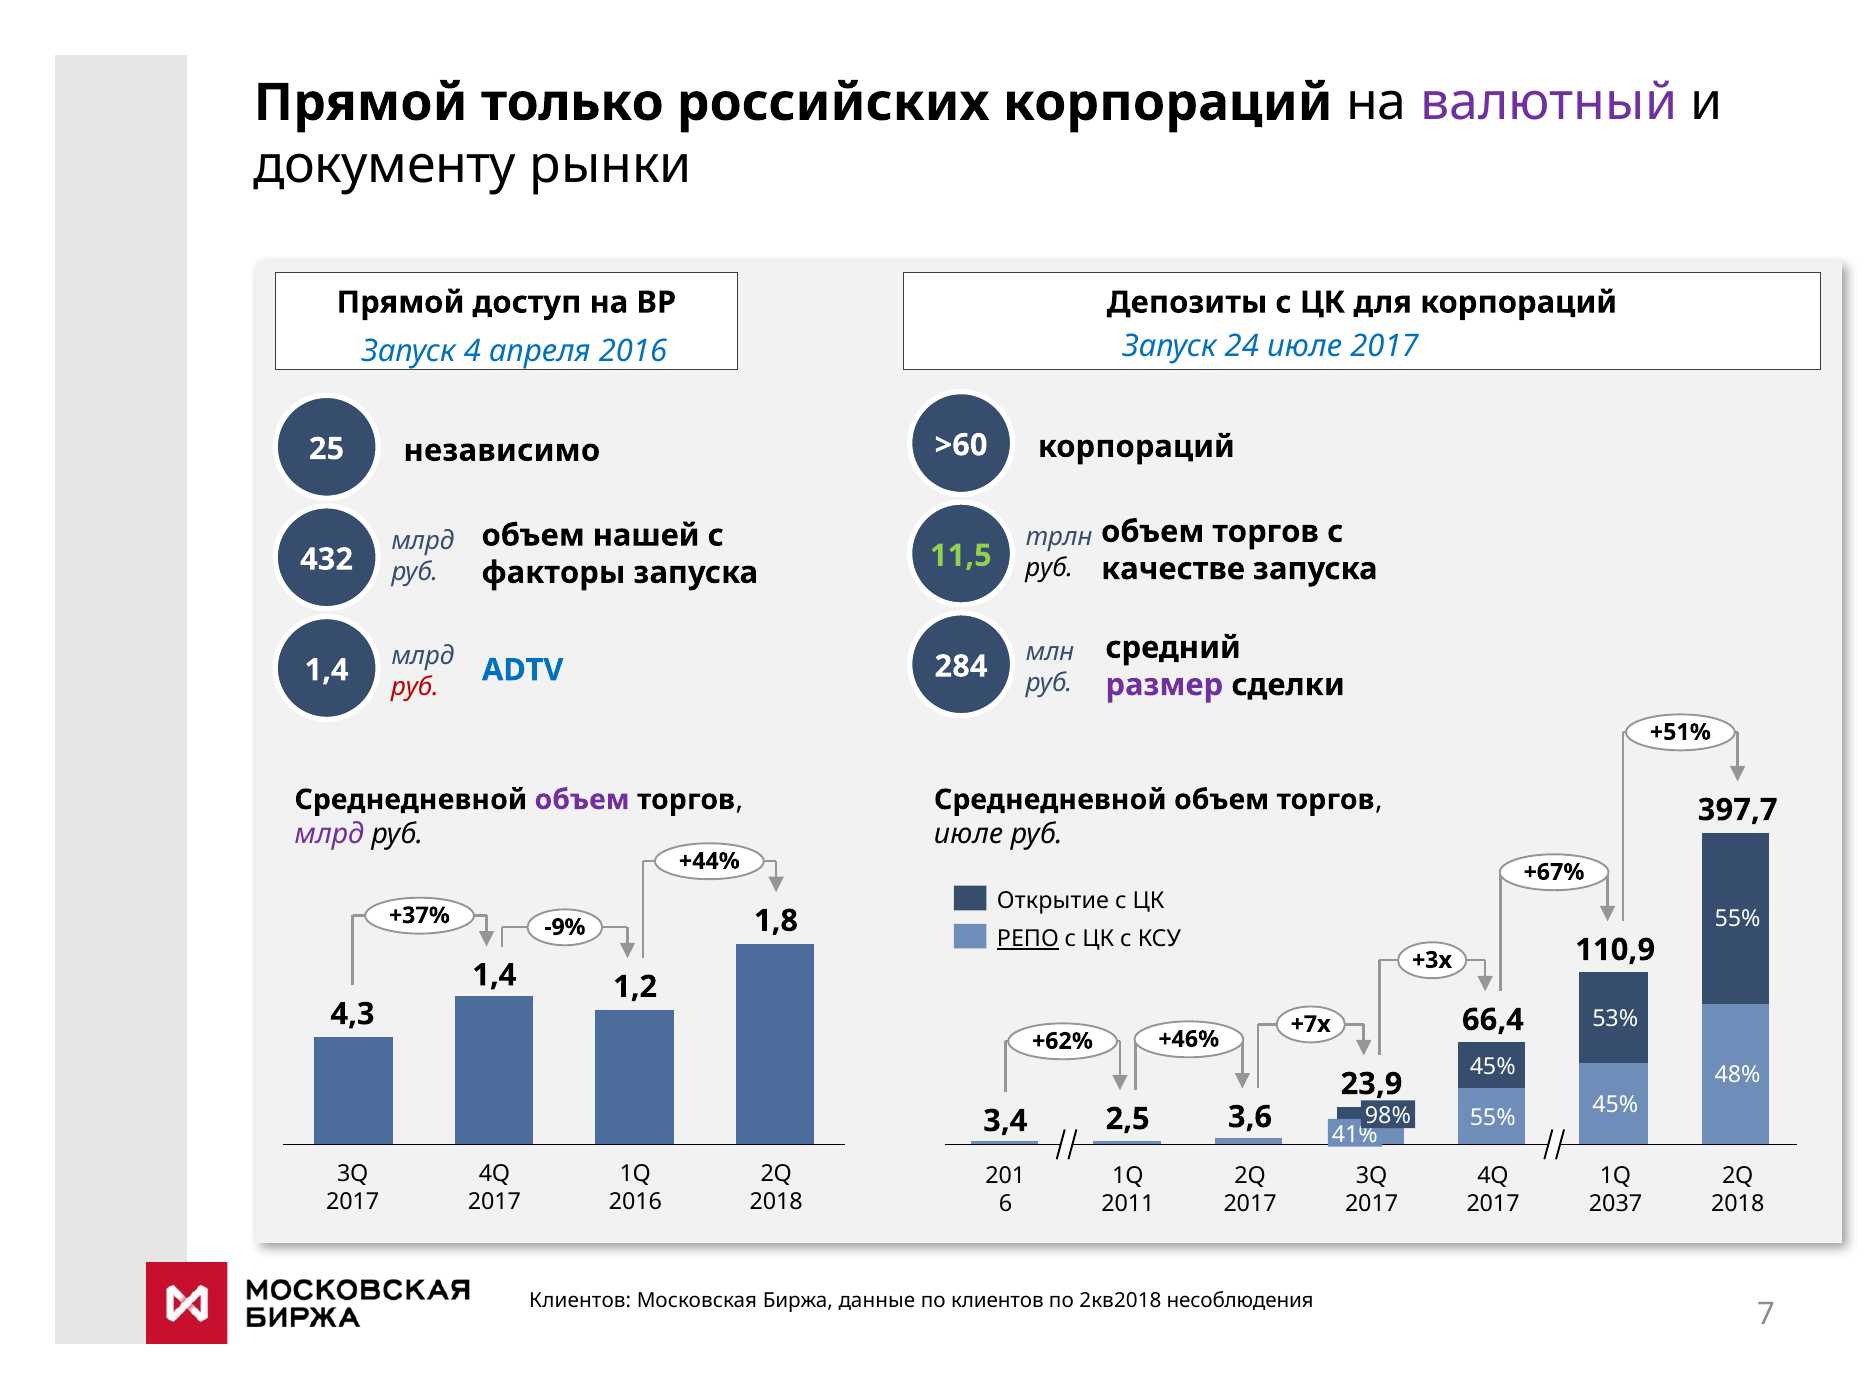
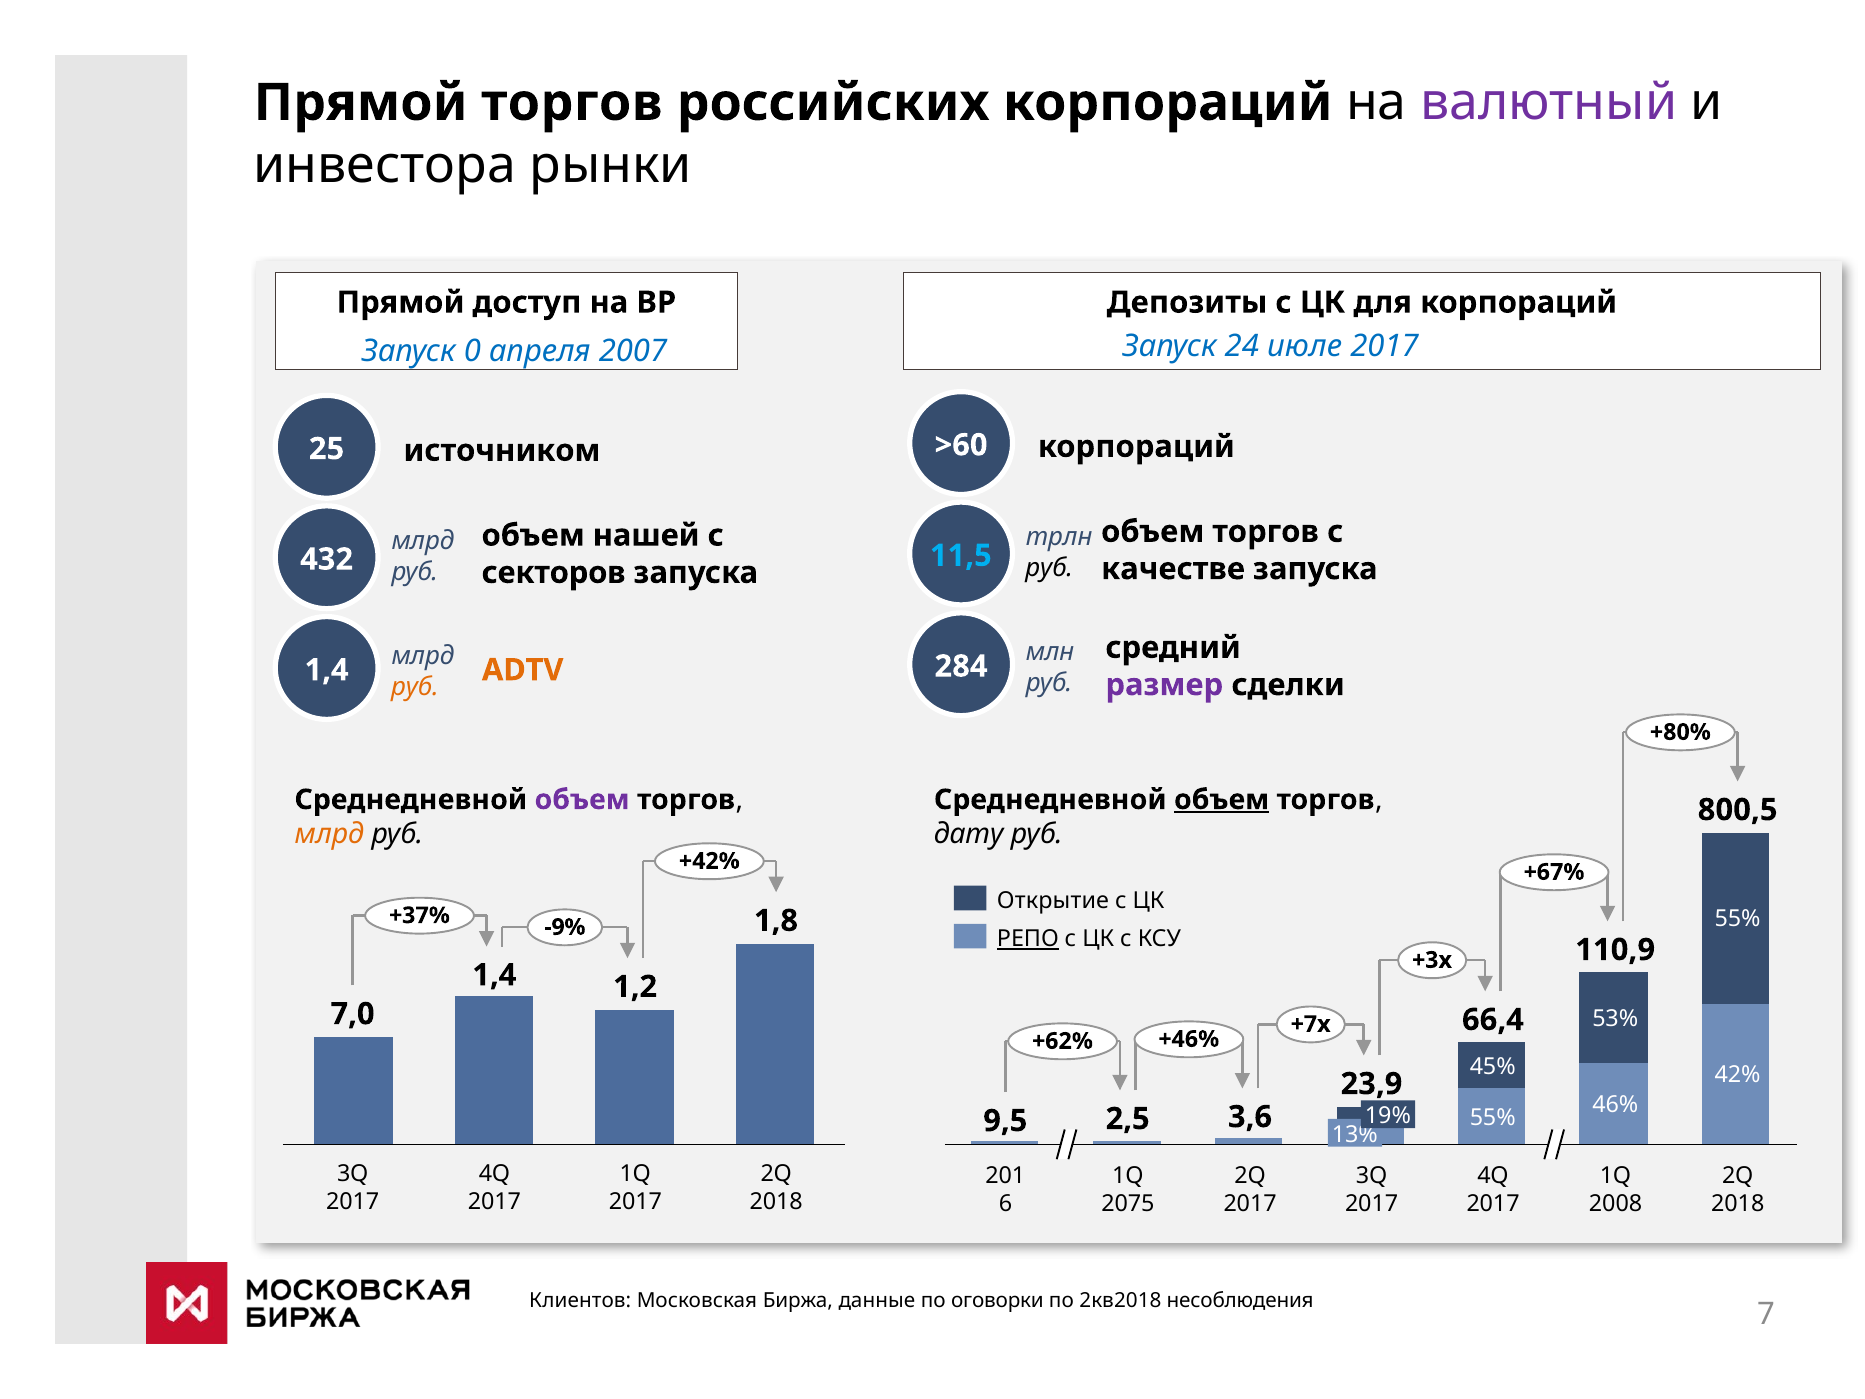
Прямой только: только -> торгов
документу: документу -> инвестора
4: 4 -> 0
апреля 2016: 2016 -> 2007
независимо: независимо -> источником
11,5 colour: light green -> light blue
факторы: факторы -> секторов
ADTV colour: blue -> orange
руб at (415, 687) colour: red -> orange
+51%: +51% -> +80%
объем at (1222, 800) underline: none -> present
397,7: 397,7 -> 800,5
млрд at (329, 834) colour: purple -> orange
июле at (969, 834): июле -> дату
+44%: +44% -> +42%
4,3: 4,3 -> 7,0
48%: 48% -> 42%
45% at (1615, 1105): 45% -> 46%
98%: 98% -> 19%
3,4: 3,4 -> 9,5
41%: 41% -> 13%
2016 at (635, 1202): 2016 -> 2017
2011: 2011 -> 2075
2037: 2037 -> 2008
по клиентов: клиентов -> оговорки
